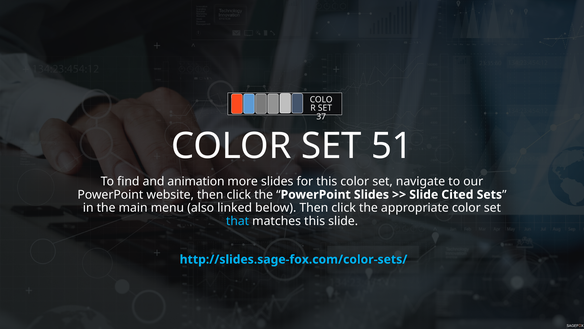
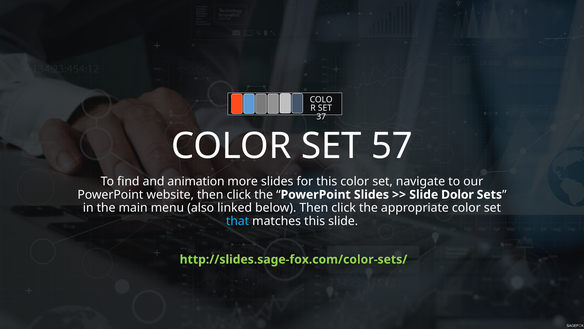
51: 51 -> 57
Cited: Cited -> Dolor
http://slides.sage-fox.com/color-sets/ colour: light blue -> light green
